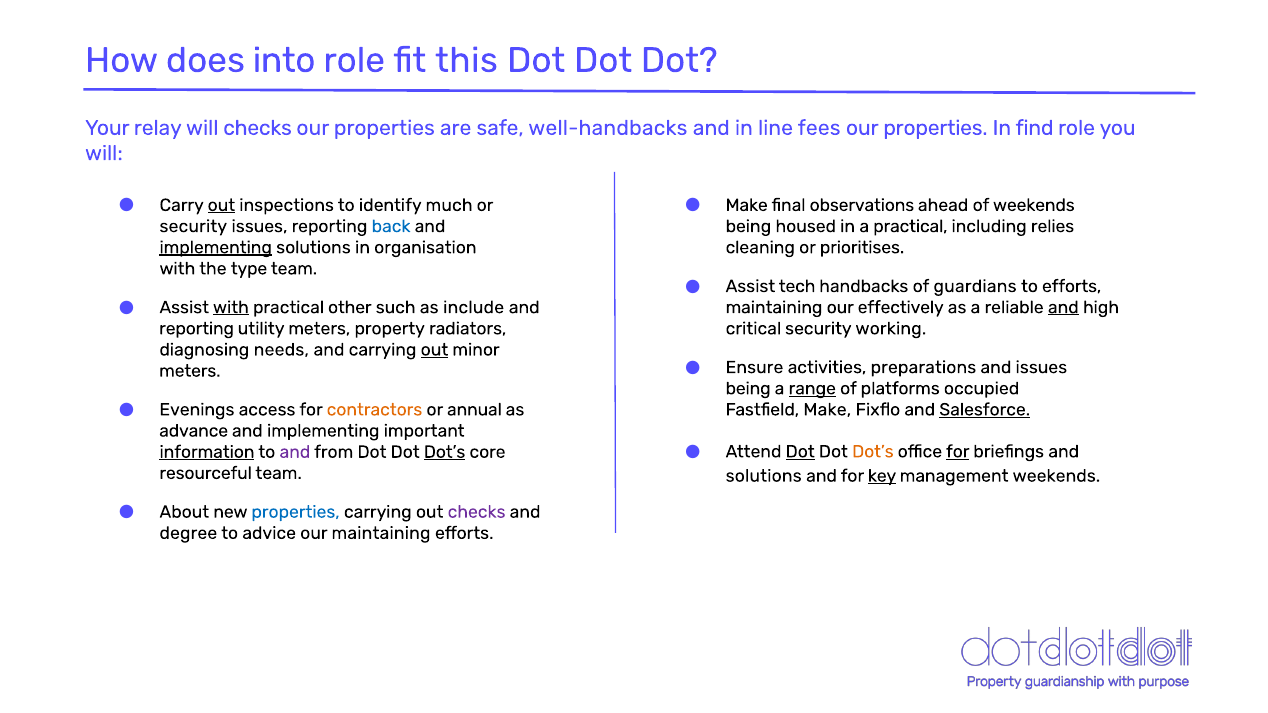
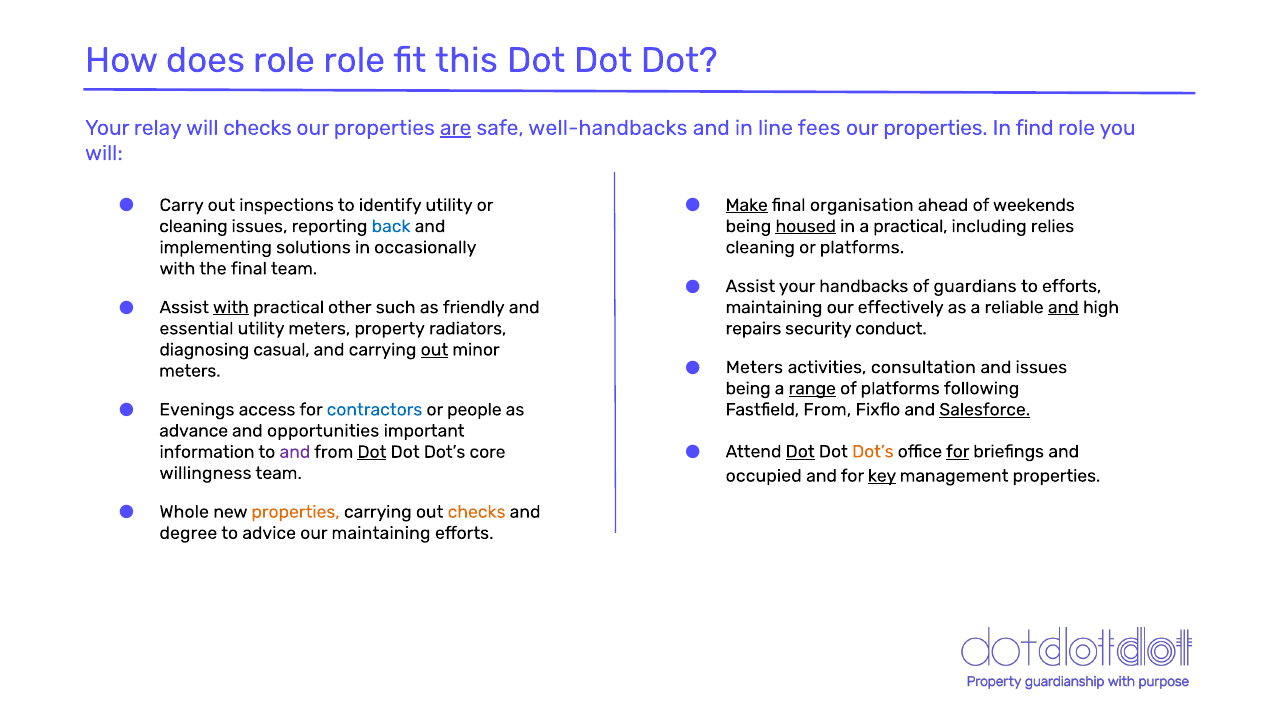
does into: into -> role
are underline: none -> present
out at (221, 205) underline: present -> none
identify much: much -> utility
Make at (747, 205) underline: none -> present
observations: observations -> organisation
security at (193, 226): security -> cleaning
housed underline: none -> present
implementing at (216, 248) underline: present -> none
organisation: organisation -> occasionally
or prioritises: prioritises -> platforms
the type: type -> final
Assist tech: tech -> your
include: include -> friendly
reporting at (197, 329): reporting -> essential
critical: critical -> repairs
working: working -> conduct
needs: needs -> casual
Ensure at (754, 367): Ensure -> Meters
preparations: preparations -> consultation
occupied: occupied -> following
contractors colour: orange -> blue
annual: annual -> people
Fastfield Make: Make -> From
implementing at (323, 431): implementing -> opportunities
information underline: present -> none
Dot at (372, 452) underline: none -> present
Dot’s at (445, 452) underline: present -> none
resourceful: resourceful -> willingness
solutions at (764, 476): solutions -> occupied
management weekends: weekends -> properties
About: About -> Whole
properties at (296, 512) colour: blue -> orange
checks at (477, 512) colour: purple -> orange
